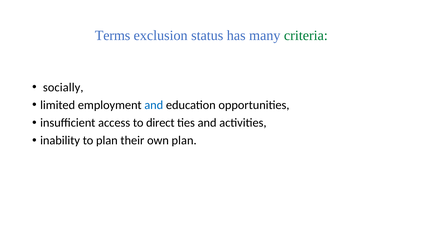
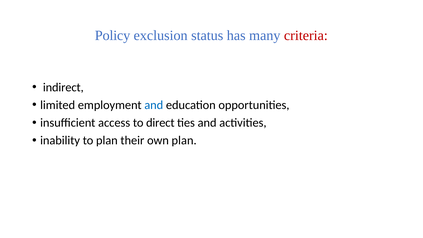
Terms: Terms -> Policy
criteria colour: green -> red
socially: socially -> indirect
